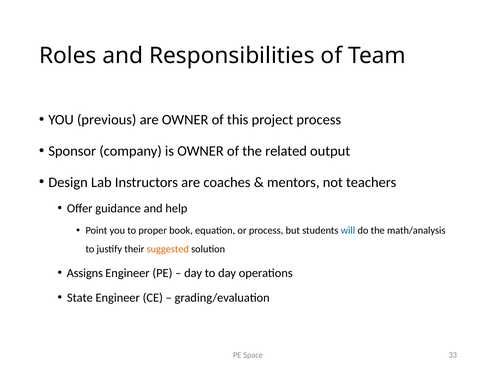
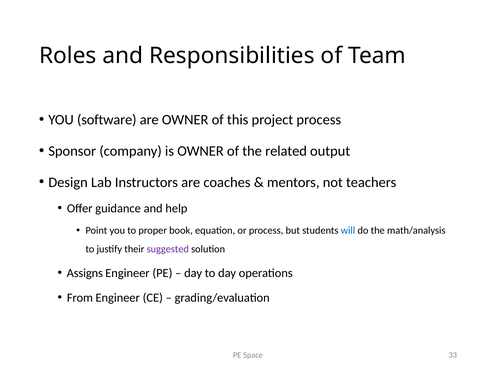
previous: previous -> software
suggested colour: orange -> purple
State: State -> From
